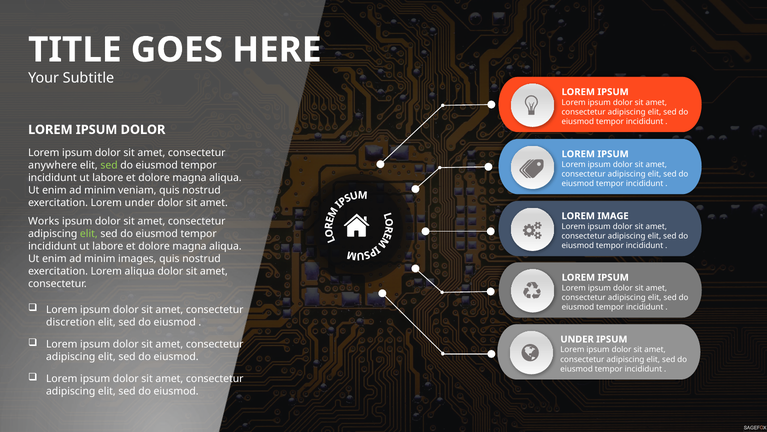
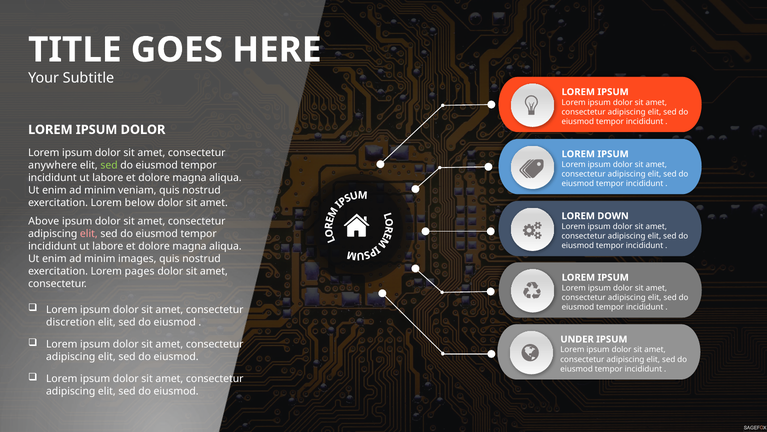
Lorem under: under -> below
IMAGE: IMAGE -> DOWN
Works: Works -> Above
elit at (89, 233) colour: light green -> pink
Lorem aliqua: aliqua -> pages
